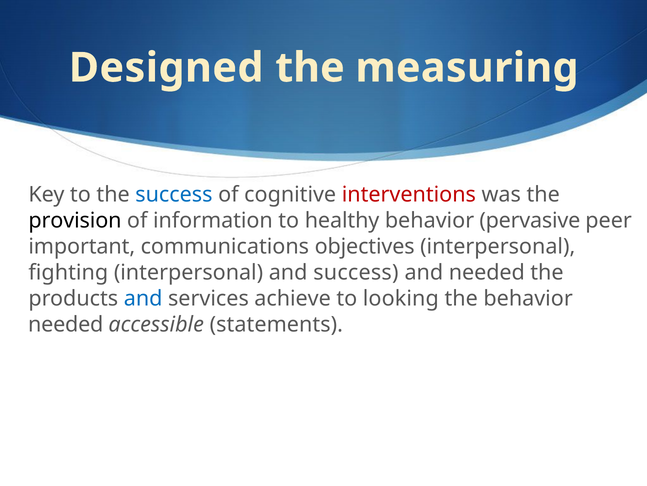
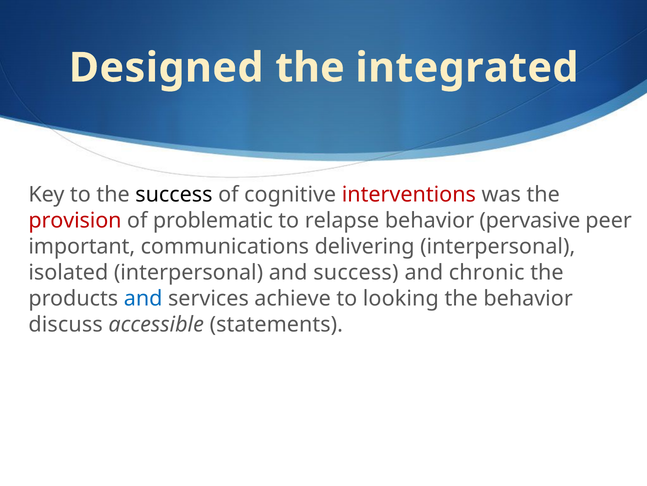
measuring: measuring -> integrated
success at (174, 194) colour: blue -> black
provision colour: black -> red
information: information -> problematic
healthy: healthy -> relapse
objectives: objectives -> delivering
fighting: fighting -> isolated
and needed: needed -> chronic
needed at (66, 324): needed -> discuss
